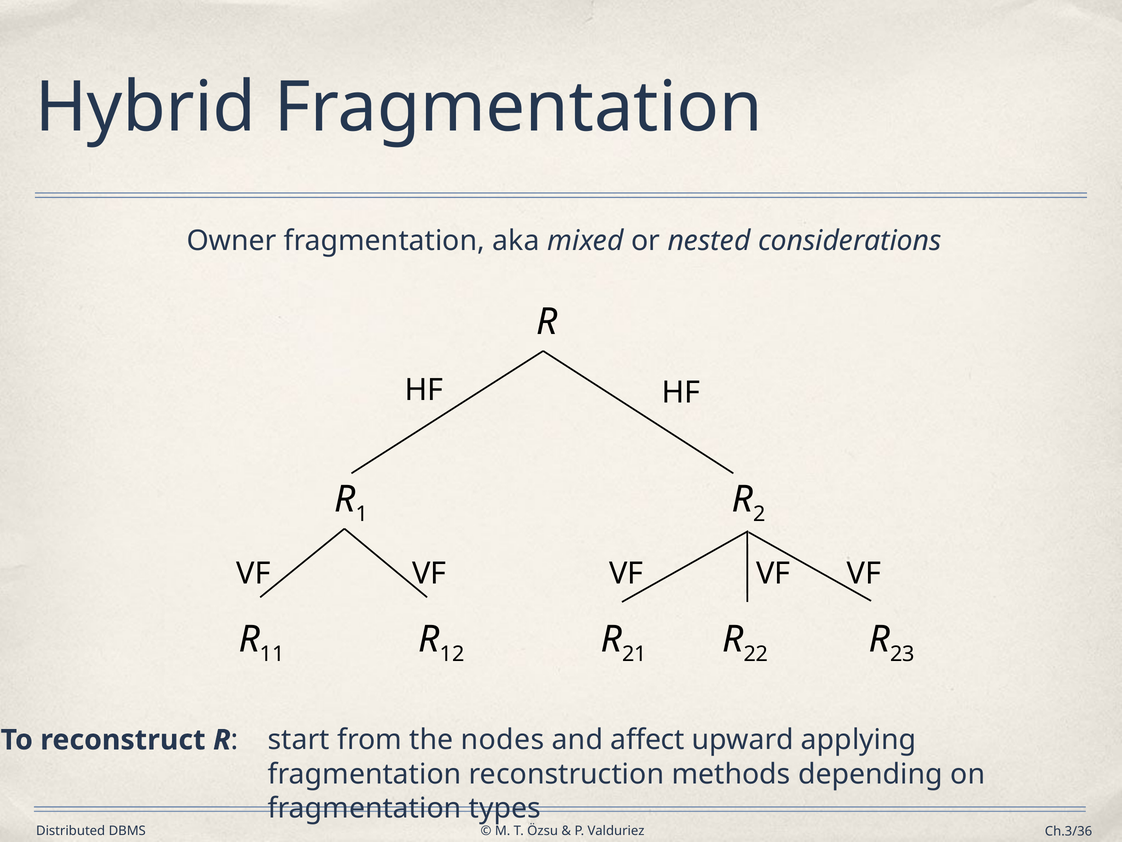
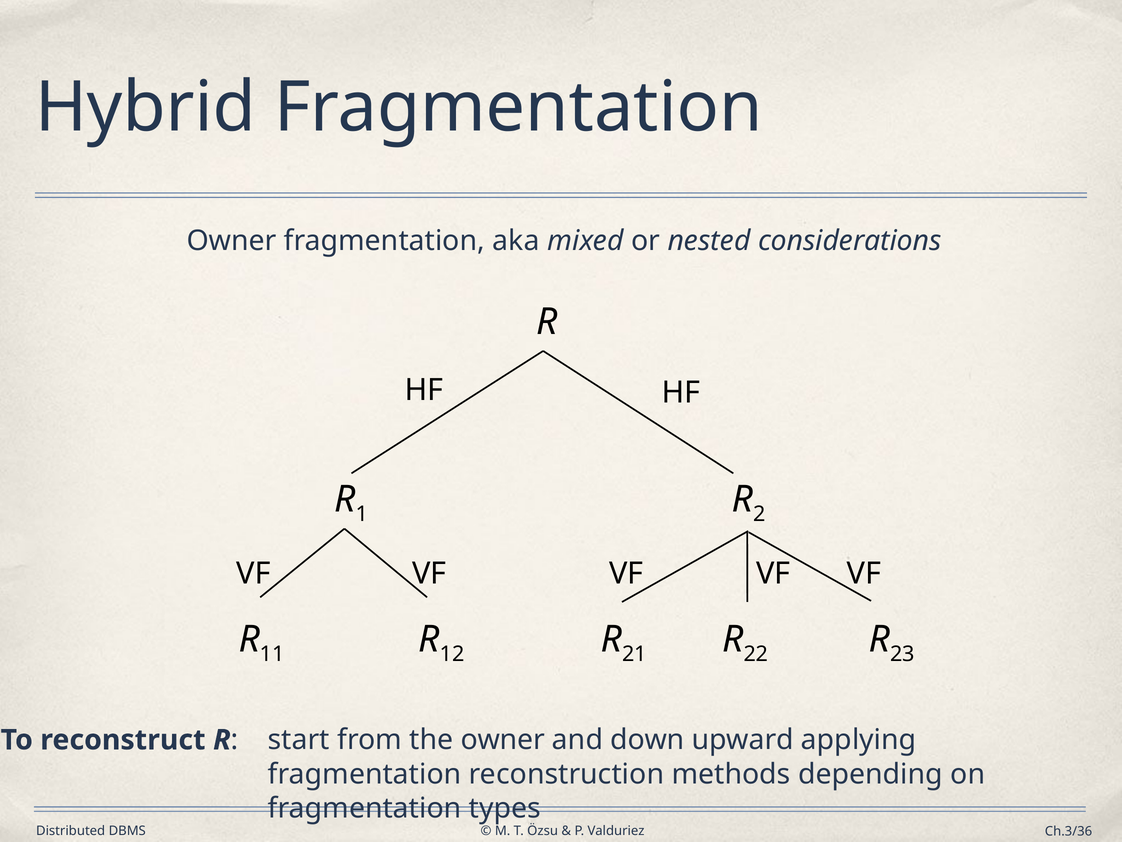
the nodes: nodes -> owner
affect: affect -> down
